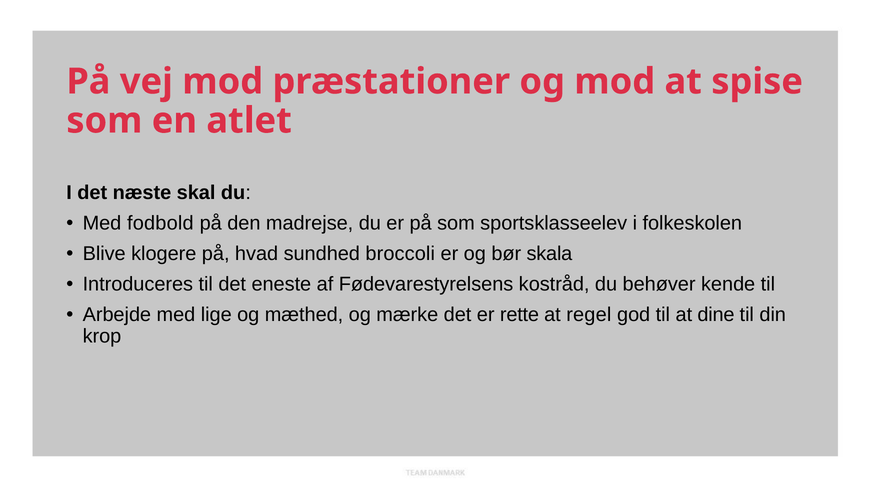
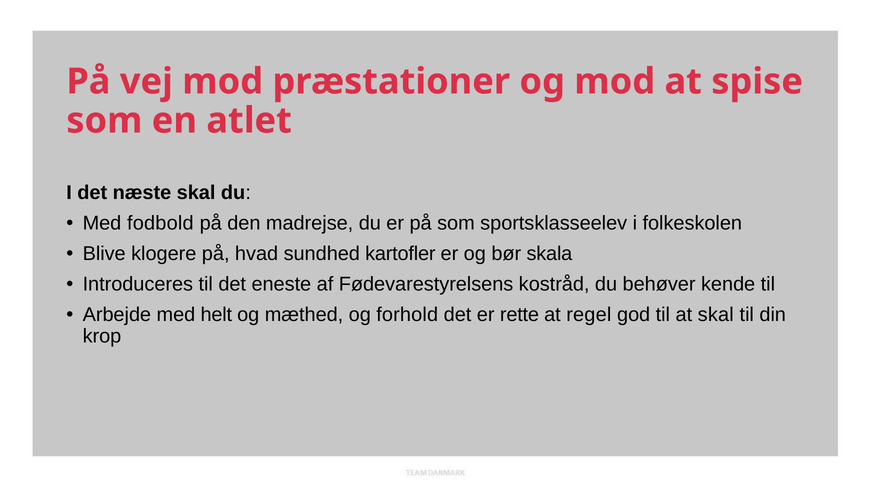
broccoli: broccoli -> kartofler
lige: lige -> helt
mærke: mærke -> forhold
at dine: dine -> skal
